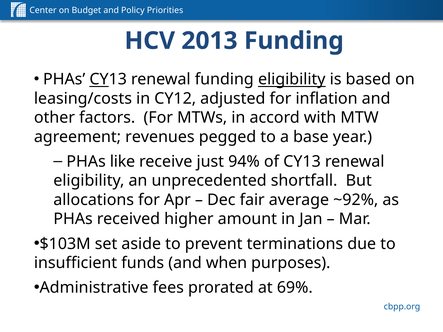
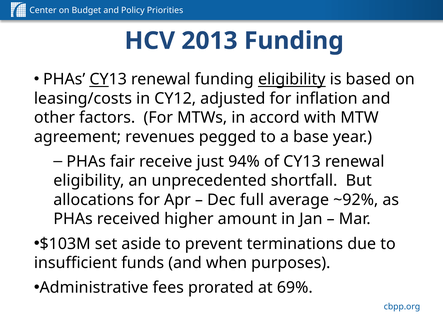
like: like -> fair
fair: fair -> full
